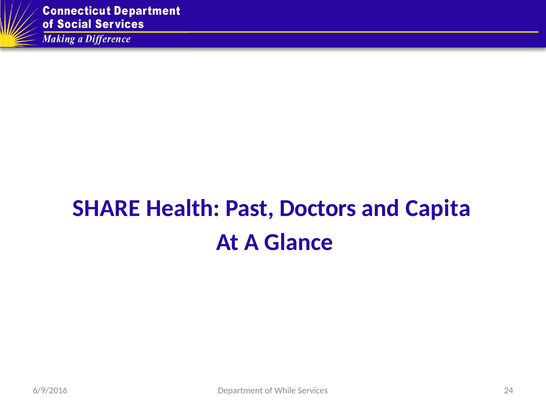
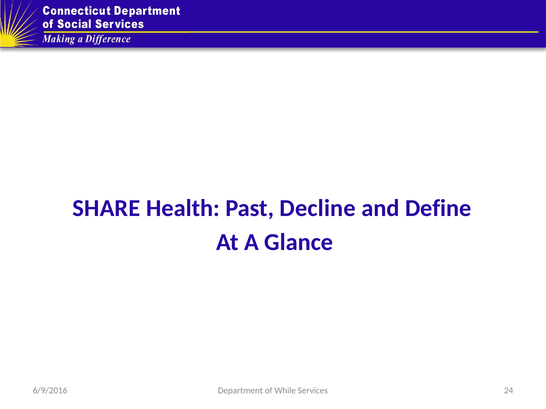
Doctors: Doctors -> Decline
Capita: Capita -> Define
